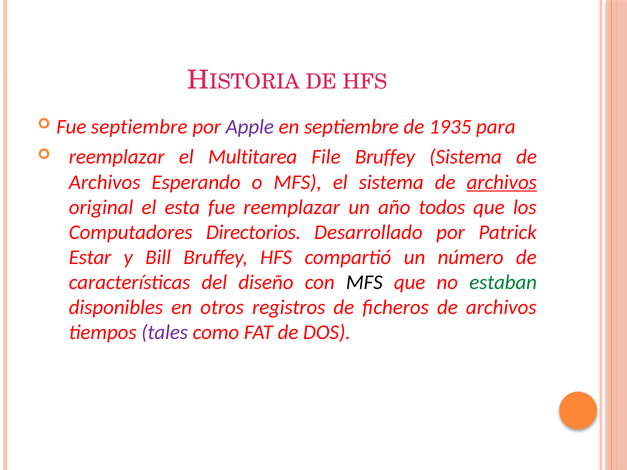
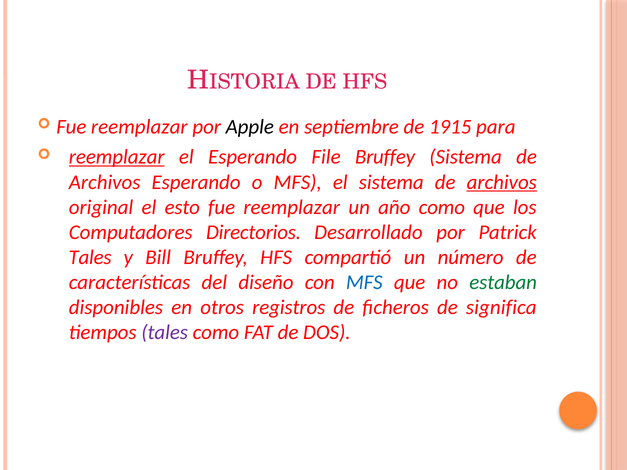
septiembre at (139, 127): septiembre -> reemplazar
Apple colour: purple -> black
1935: 1935 -> 1915
reemplazar at (117, 157) underline: none -> present
el Multitarea: Multitarea -> Esperando
esta: esta -> esto
año todos: todos -> como
Estar at (90, 257): Estar -> Tales
MFS at (364, 283) colour: black -> blue
ficheros de archivos: archivos -> significa
